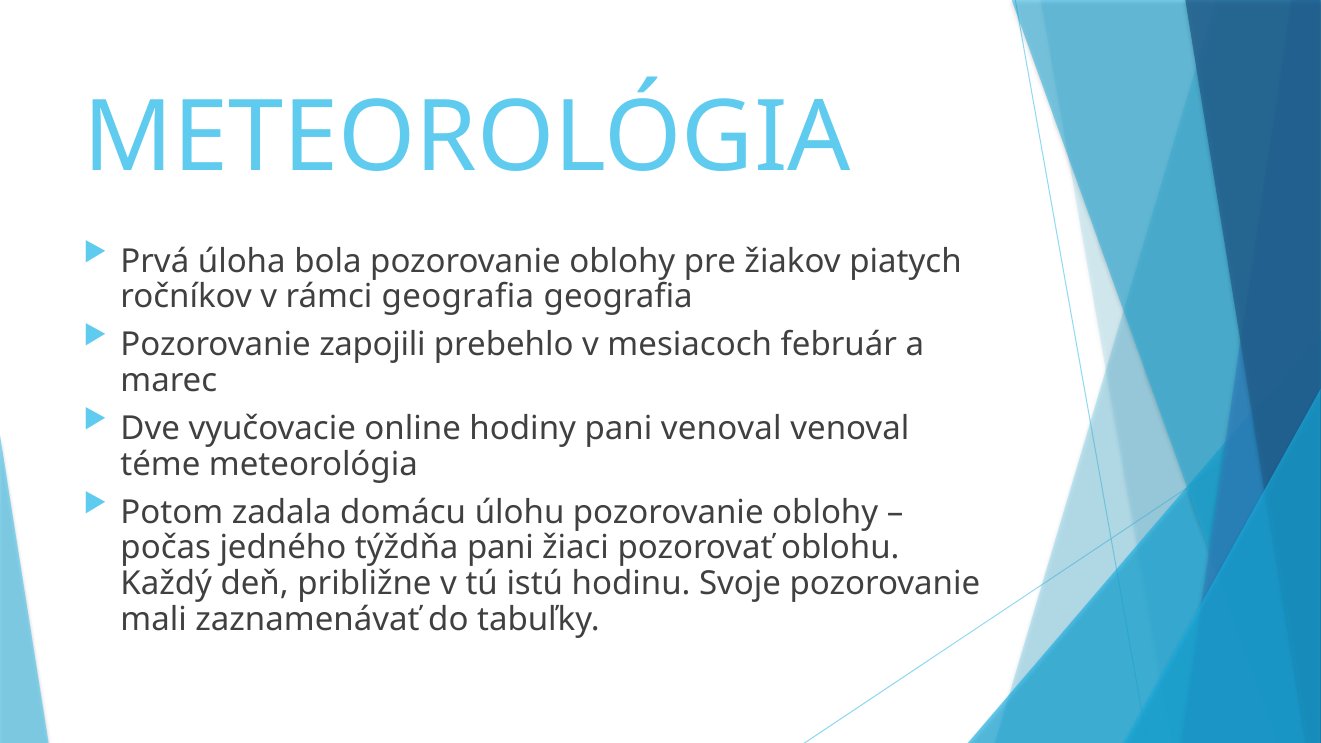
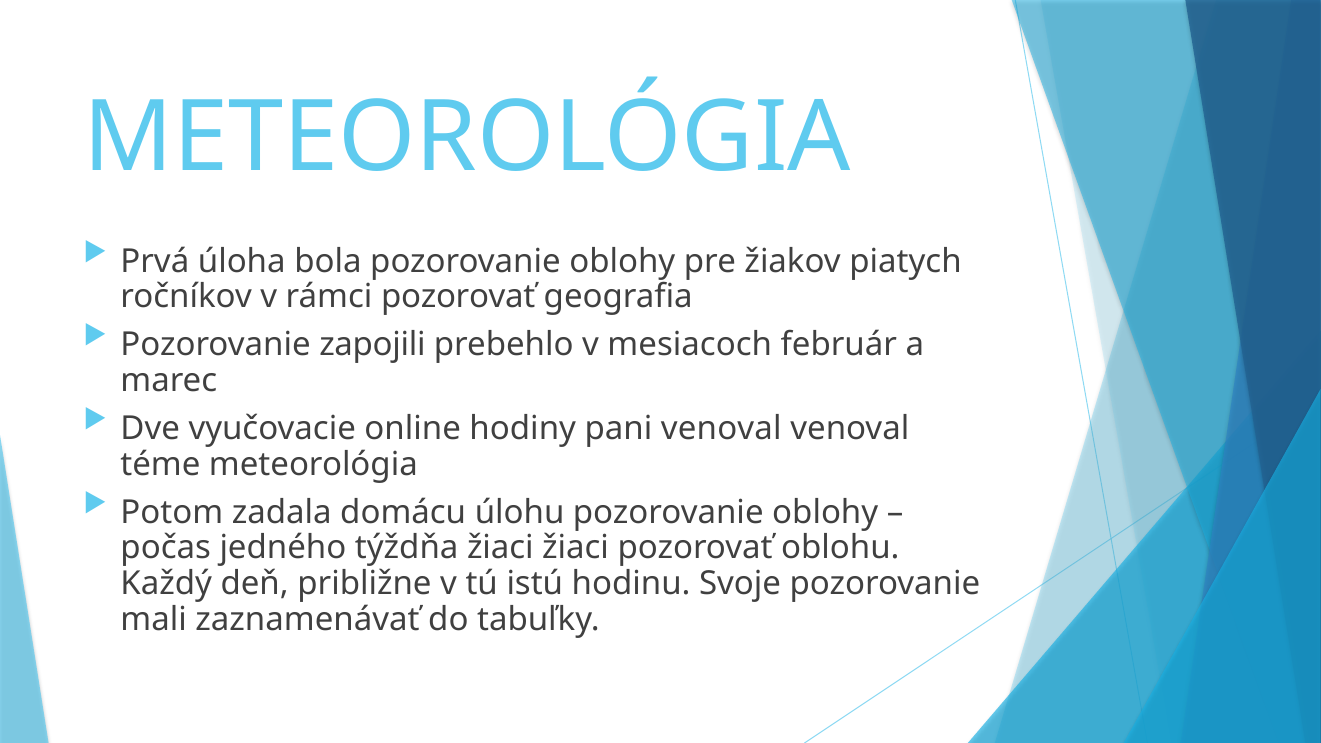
rámci geografia: geografia -> pozorovať
týždňa pani: pani -> žiaci
